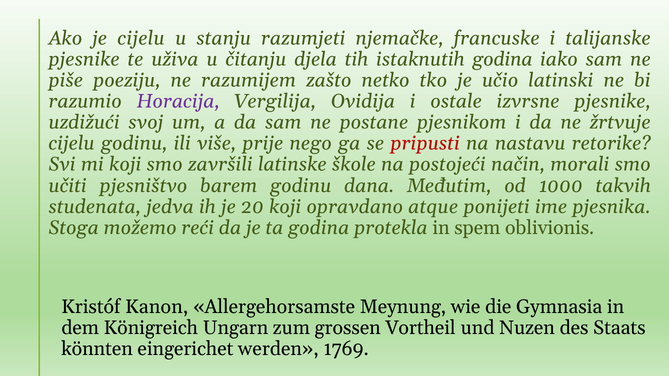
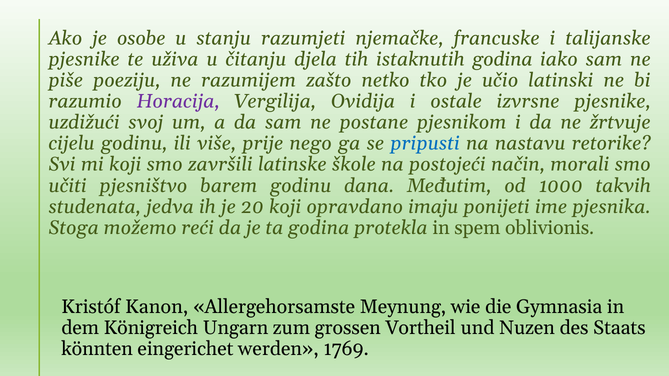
je cijelu: cijelu -> osobe
pripusti colour: red -> blue
atque: atque -> imaju
